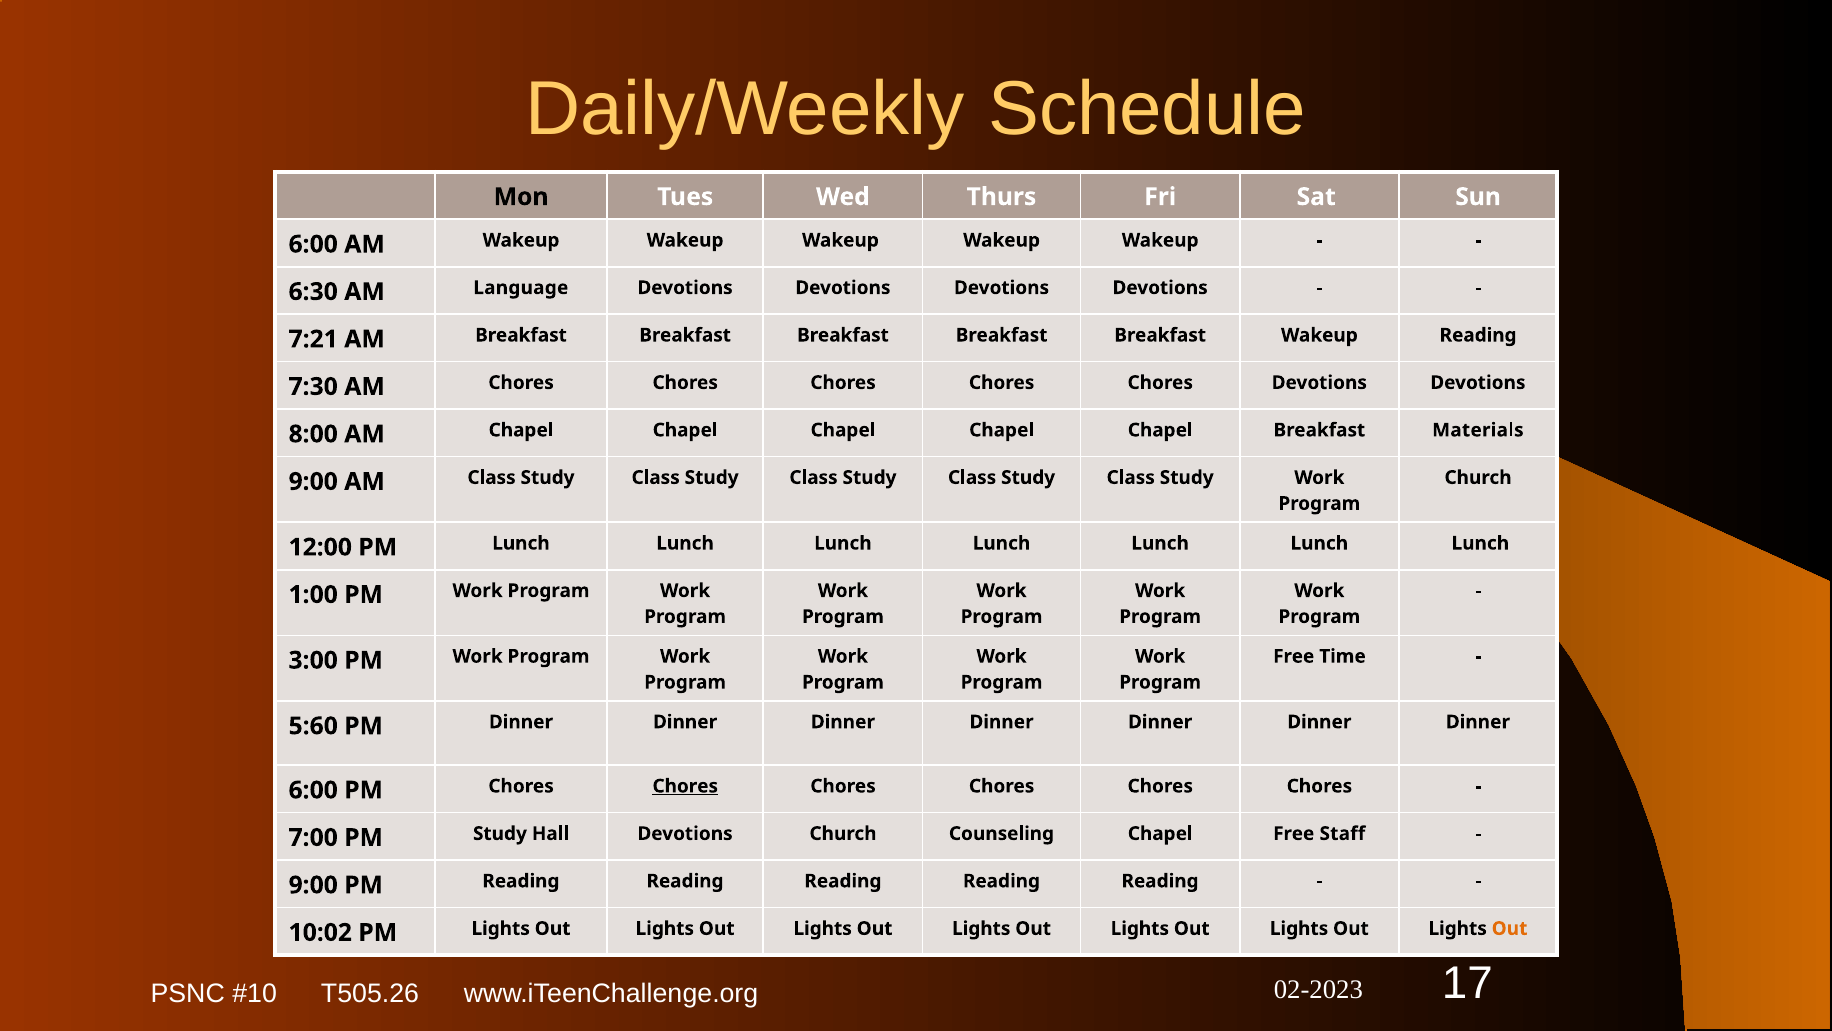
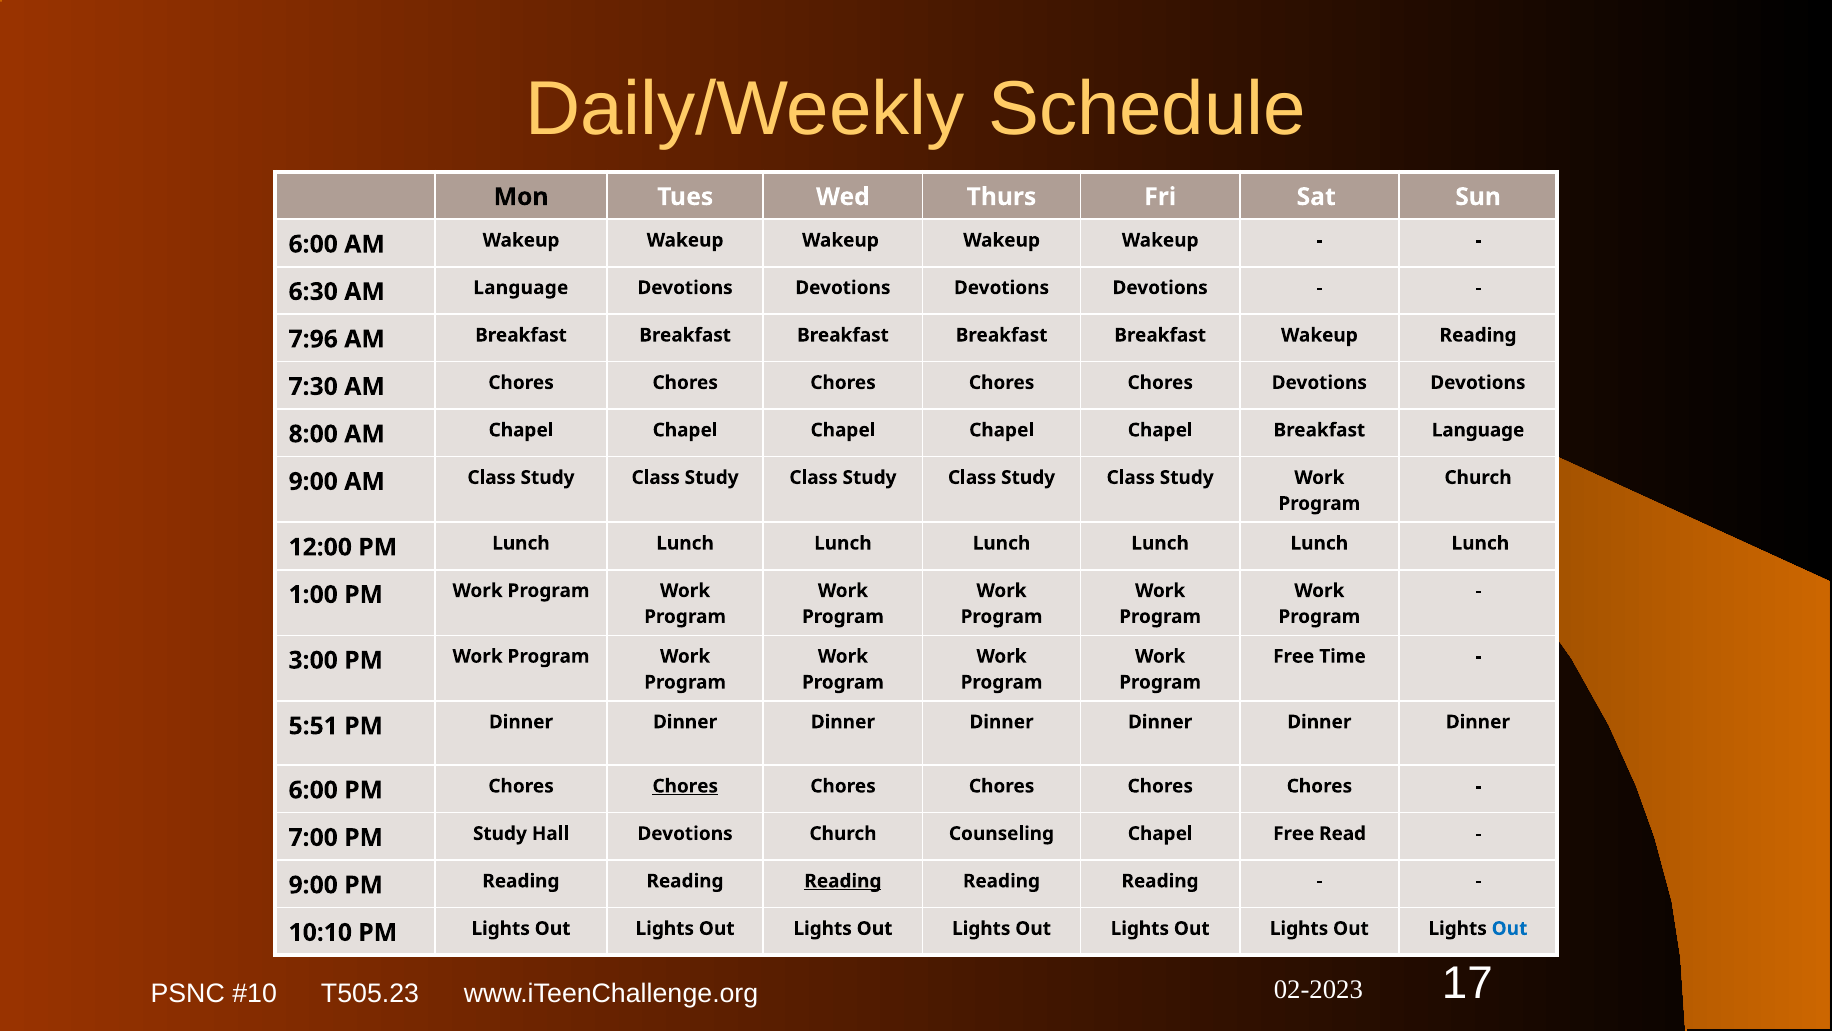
7:21: 7:21 -> 7:96
Breakfast Materials: Materials -> Language
5:60: 5:60 -> 5:51
Staff: Staff -> Read
Reading at (843, 881) underline: none -> present
10:02: 10:02 -> 10:10
Out at (1510, 928) colour: orange -> blue
T505.26: T505.26 -> T505.23
